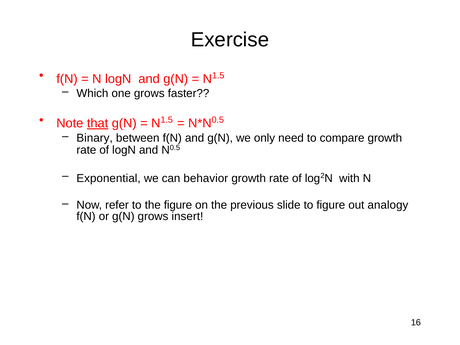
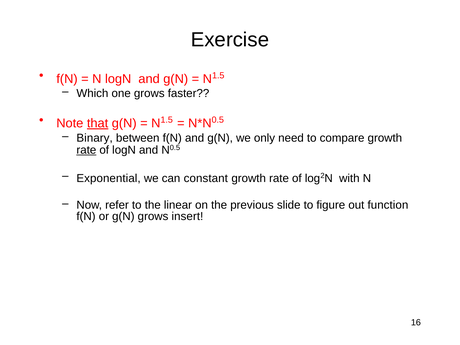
rate at (86, 150) underline: none -> present
behavior: behavior -> constant
the figure: figure -> linear
analogy: analogy -> function
